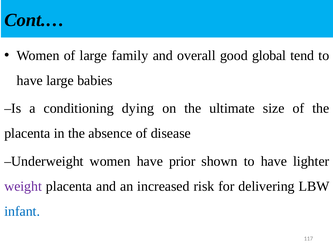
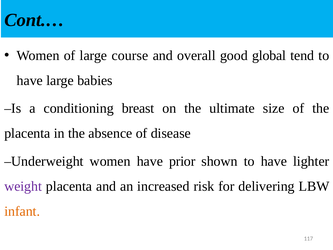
family: family -> course
dying: dying -> breast
infant colour: blue -> orange
